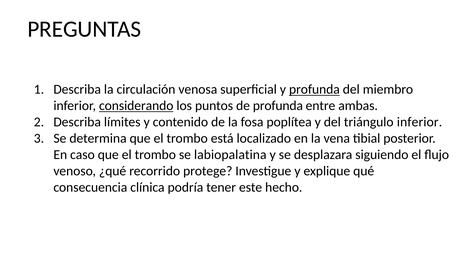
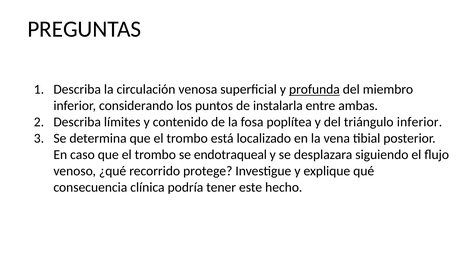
considerando underline: present -> none
de profunda: profunda -> instalarla
labiopalatina: labiopalatina -> endotraqueal
